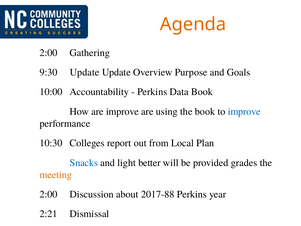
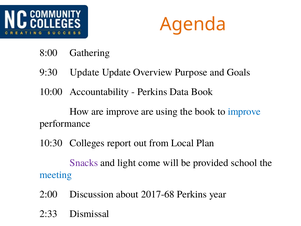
2:00 at (49, 53): 2:00 -> 8:00
Snacks colour: blue -> purple
better: better -> come
grades: grades -> school
meeting colour: orange -> blue
2017-88: 2017-88 -> 2017-68
2:21: 2:21 -> 2:33
